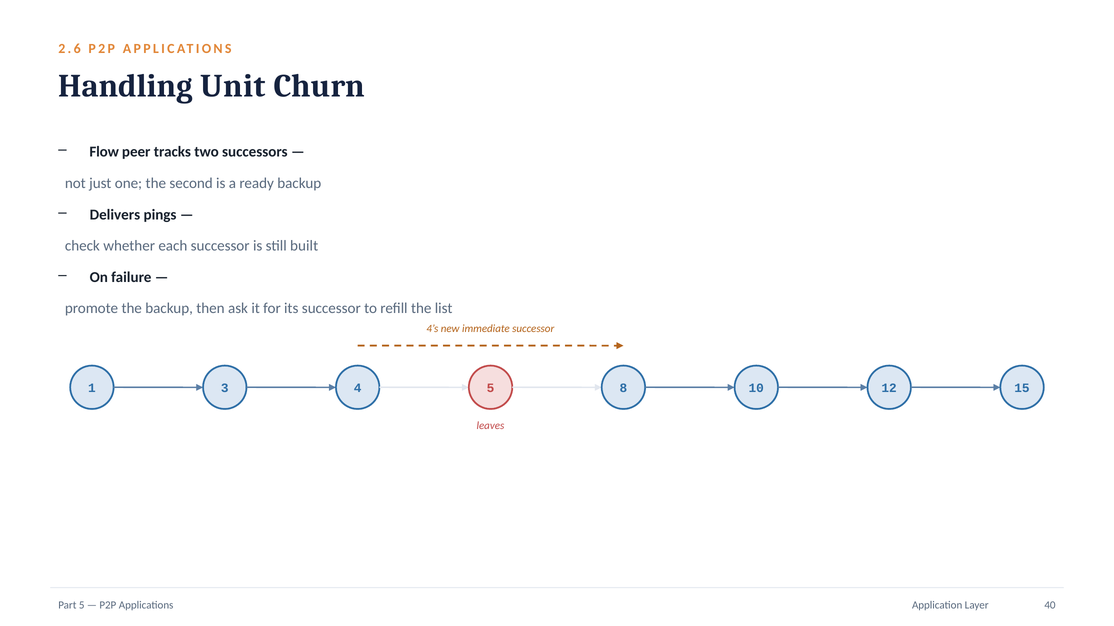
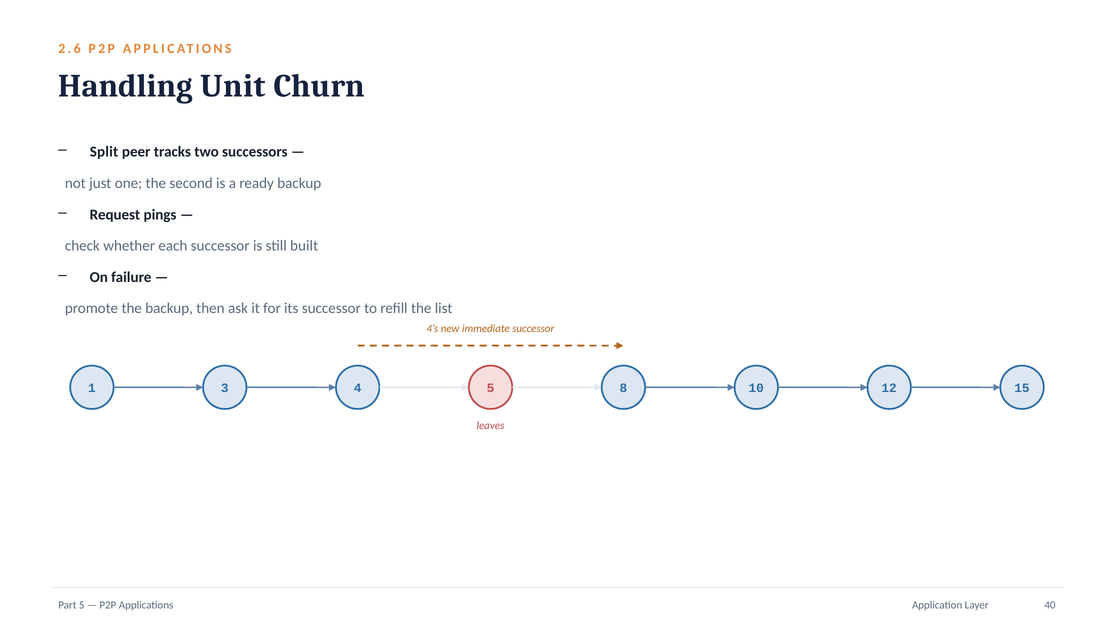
Flow: Flow -> Split
Delivers: Delivers -> Request
